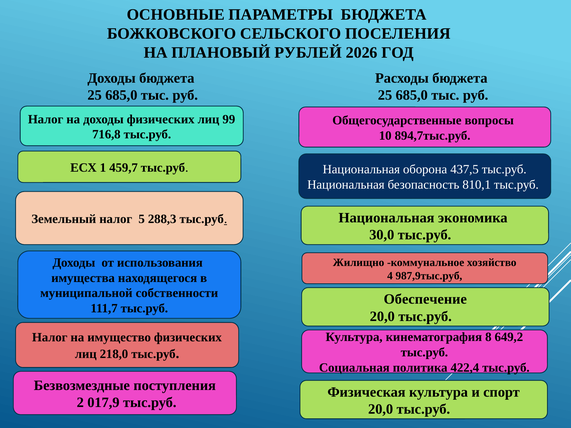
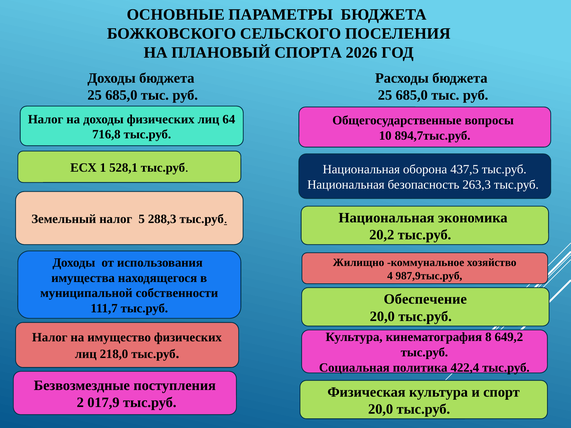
РУБЛЕЙ: РУБЛЕЙ -> СПОРТА
99: 99 -> 64
459,7: 459,7 -> 528,1
810,1: 810,1 -> 263,3
30,0: 30,0 -> 20,2
